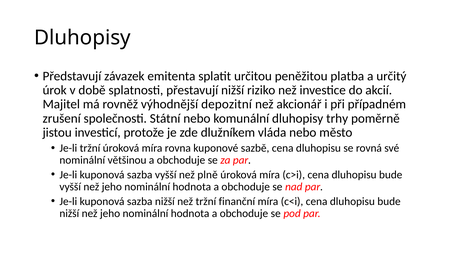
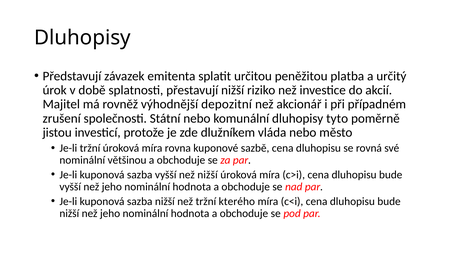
trhy: trhy -> tyto
než plně: plně -> nižší
finanční: finanční -> kterého
